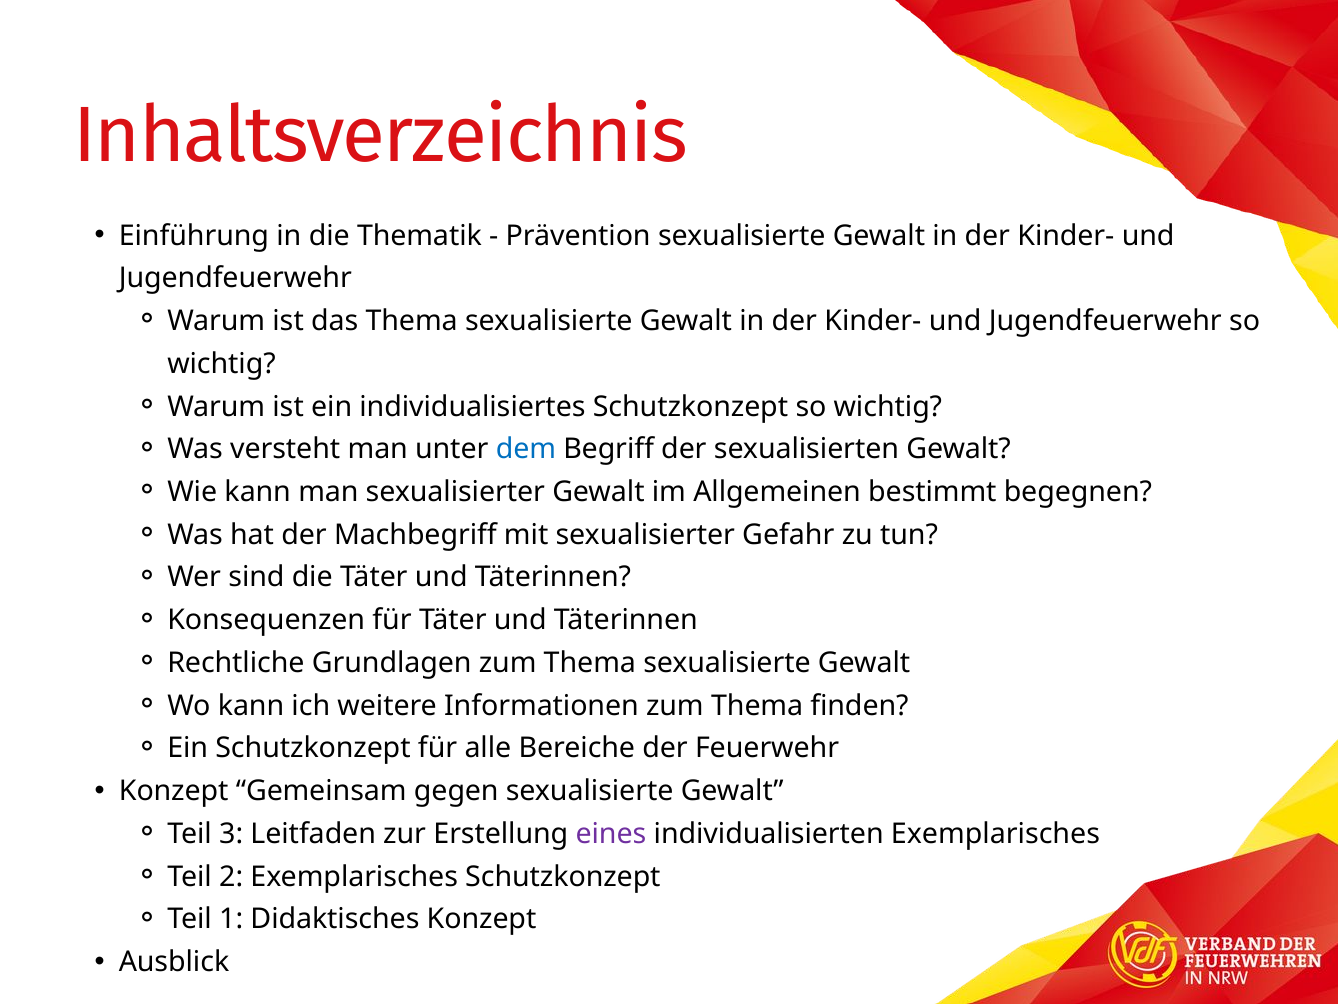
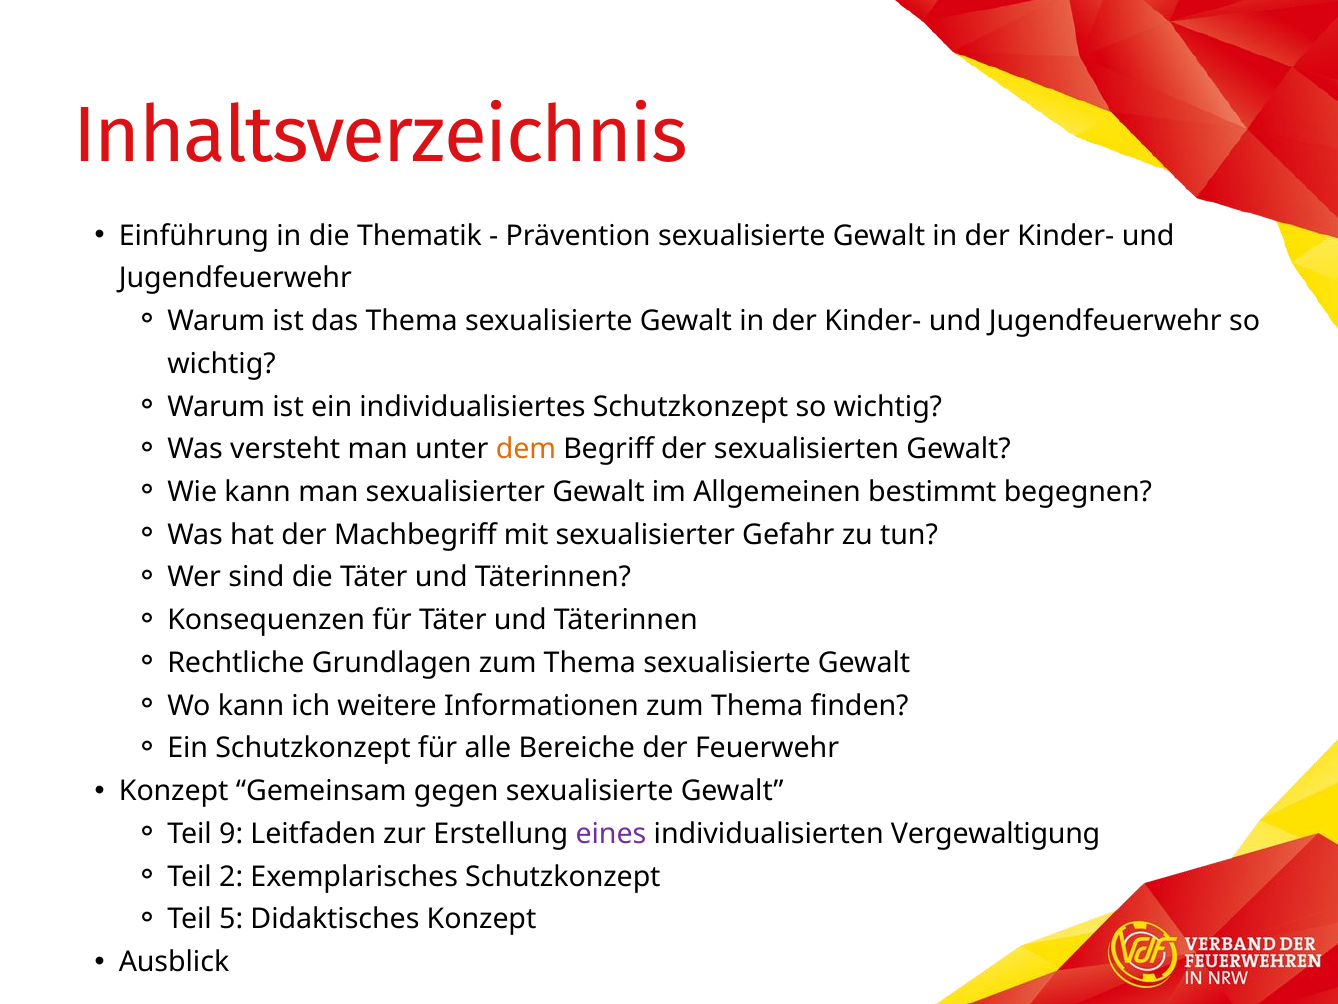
dem colour: blue -> orange
3: 3 -> 9
individualisierten Exemplarisches: Exemplarisches -> Vergewaltigung
1: 1 -> 5
